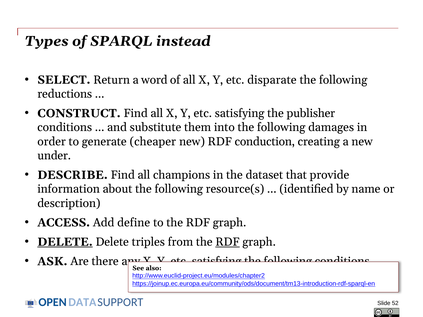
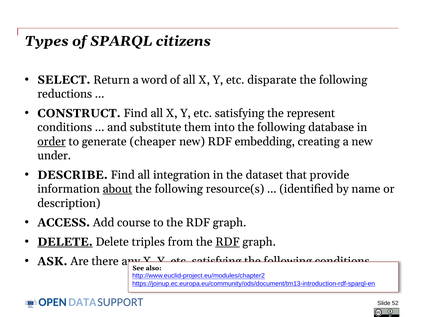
instead: instead -> citizens
publisher: publisher -> represent
damages: damages -> database
order underline: none -> present
conduction: conduction -> embedding
champions: champions -> integration
about underline: none -> present
define: define -> course
